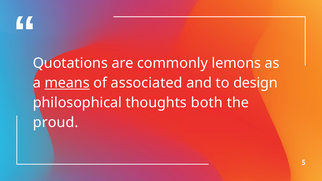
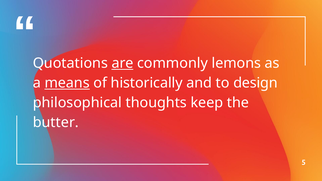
are underline: none -> present
associated: associated -> historically
both: both -> keep
proud: proud -> butter
